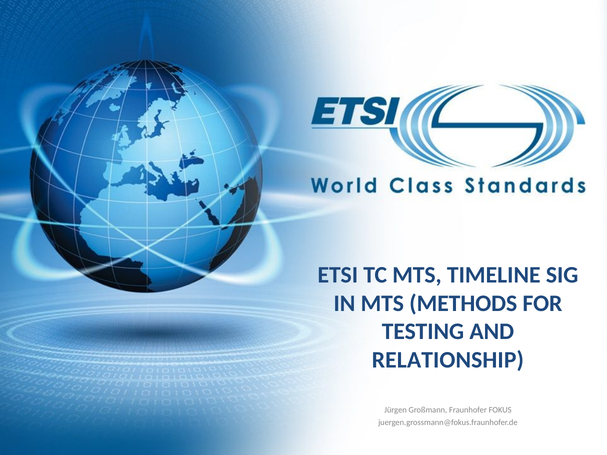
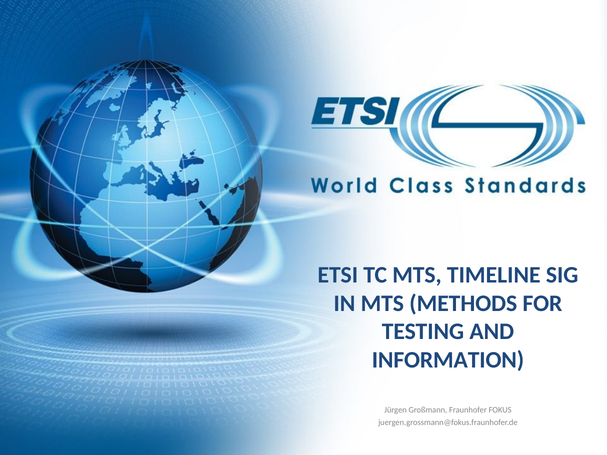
RELATIONSHIP: RELATIONSHIP -> INFORMATION
